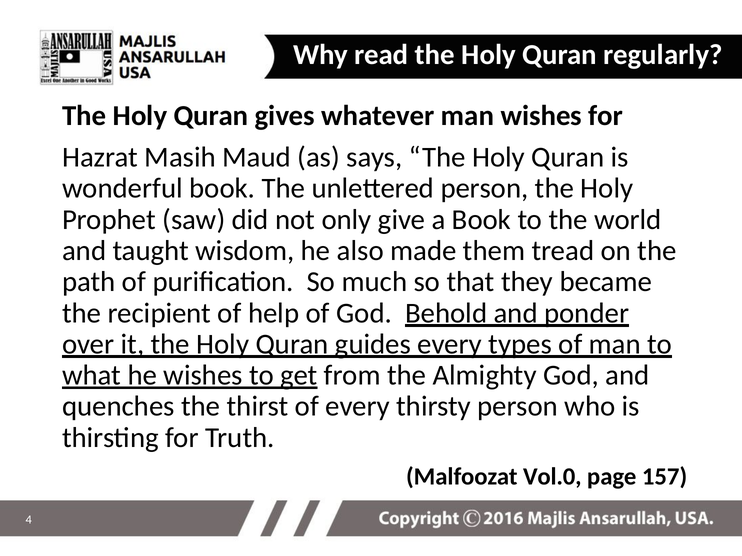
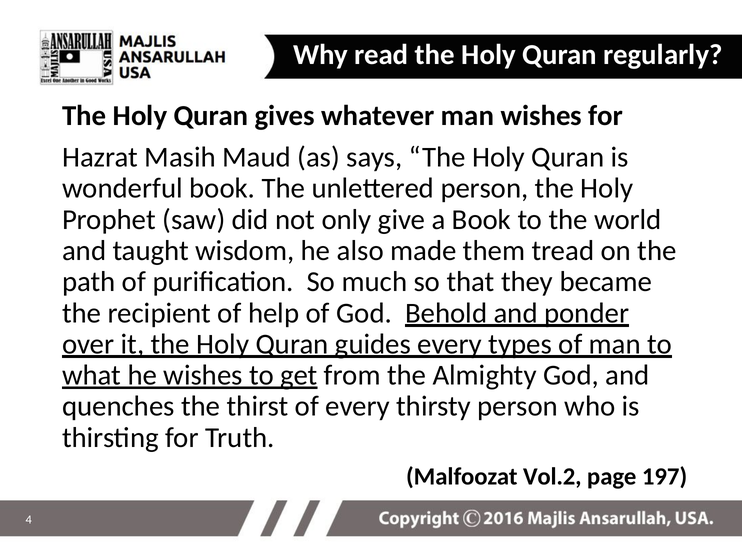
Vol.0: Vol.0 -> Vol.2
157: 157 -> 197
